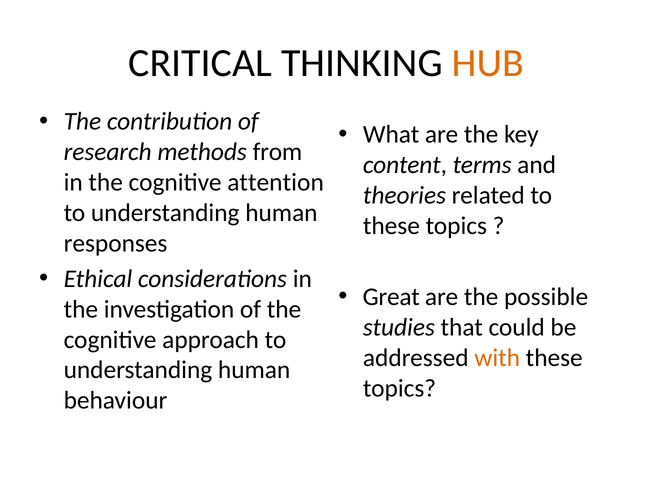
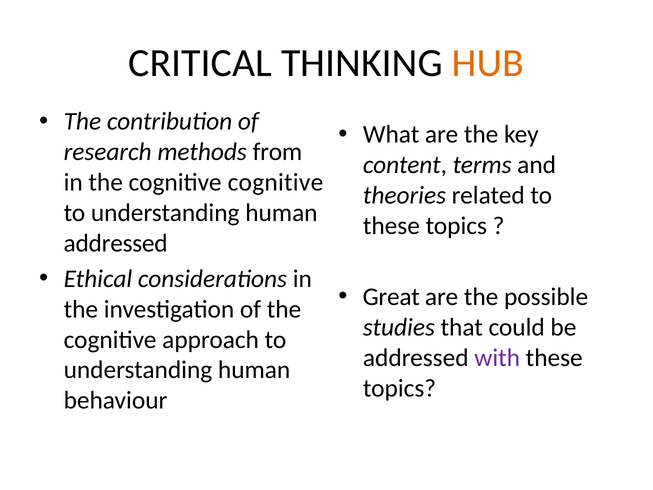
cognitive attention: attention -> cognitive
responses at (116, 243): responses -> addressed
with colour: orange -> purple
